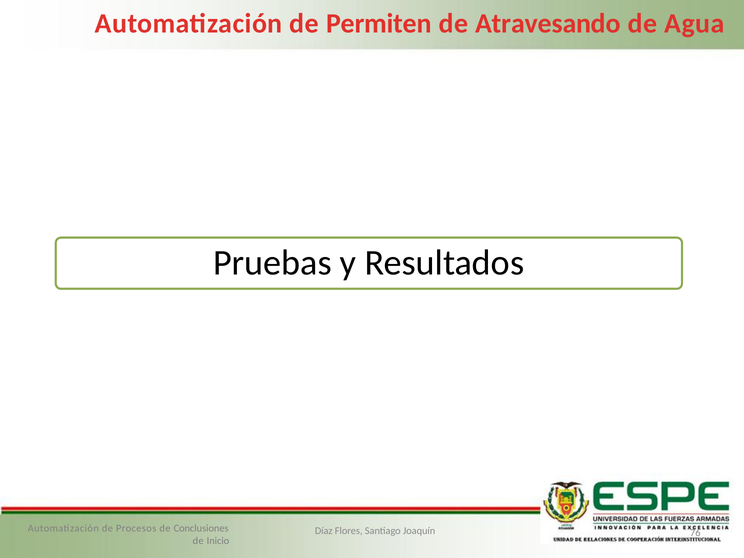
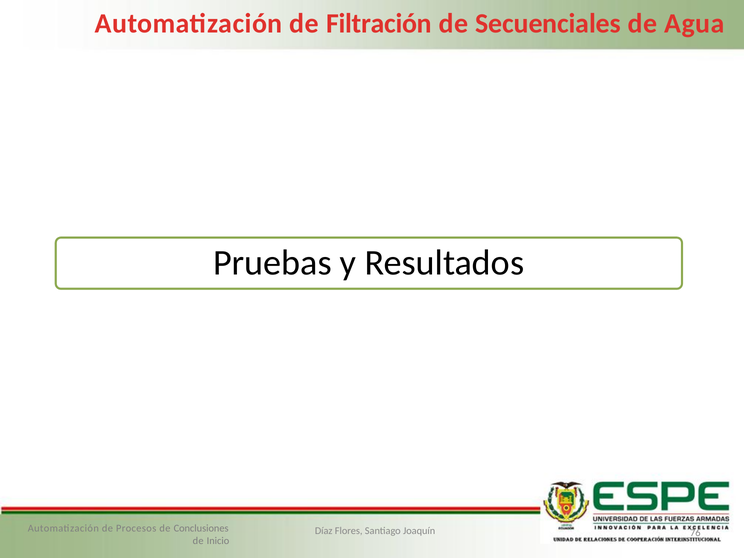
Permiten: Permiten -> Filtración
Atravesando: Atravesando -> Secuenciales
